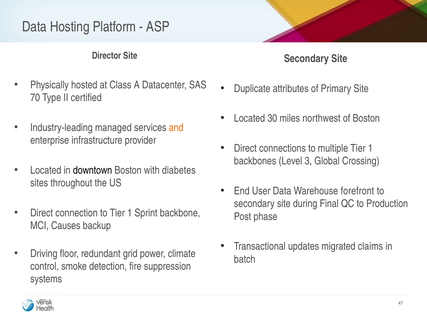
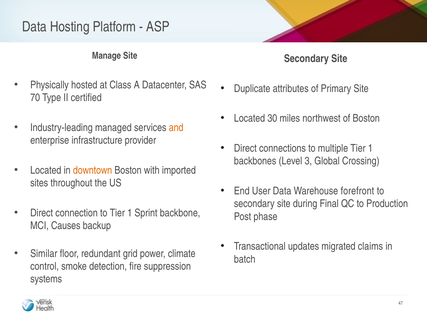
Director: Director -> Manage
downtown colour: black -> orange
diabetes: diabetes -> imported
Driving: Driving -> Similar
